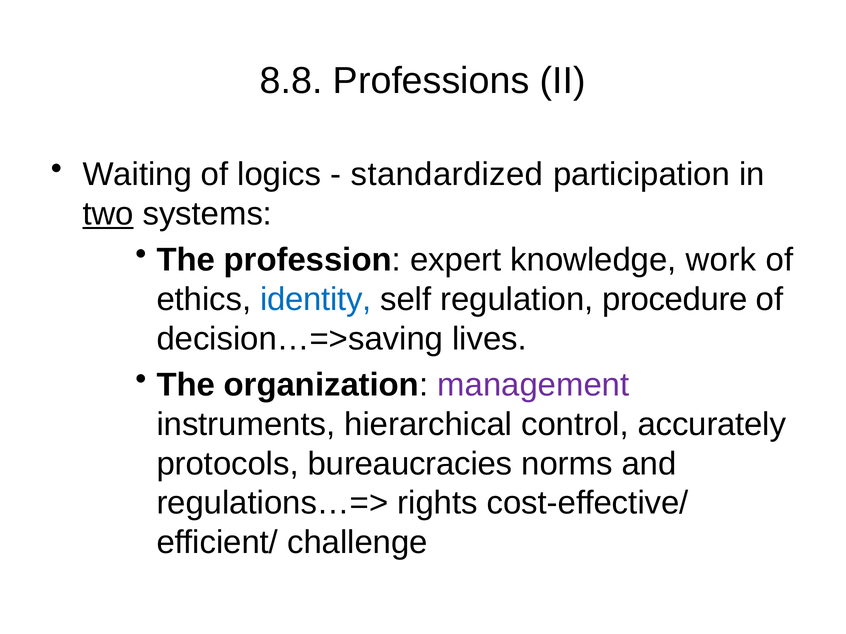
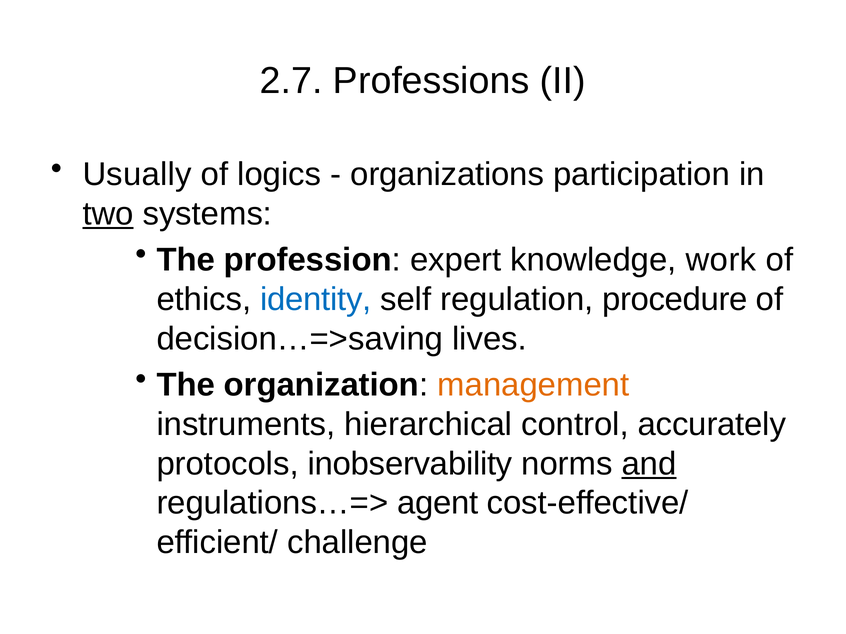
8.8: 8.8 -> 2.7
Waiting: Waiting -> Usually
standardized: standardized -> organizations
management colour: purple -> orange
bureaucracies: bureaucracies -> inobservability
and underline: none -> present
rights: rights -> agent
